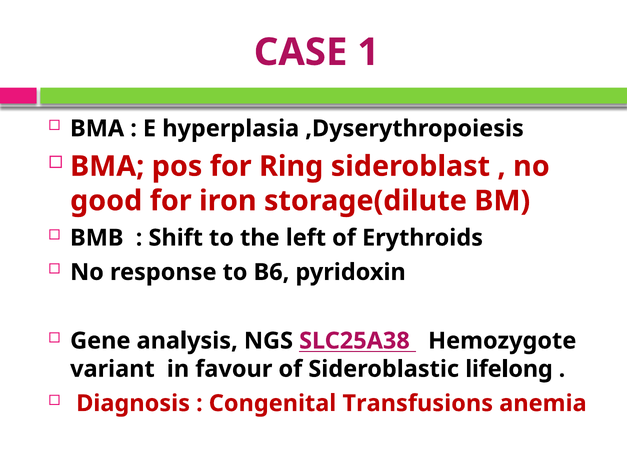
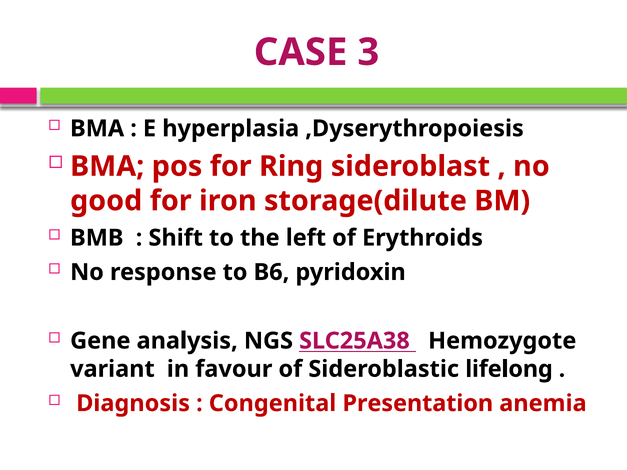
1: 1 -> 3
Transfusions: Transfusions -> Presentation
